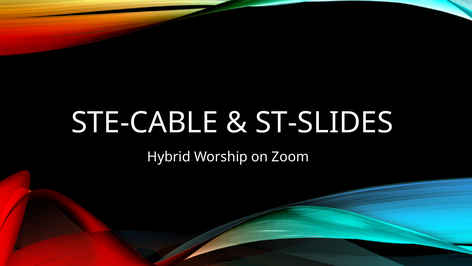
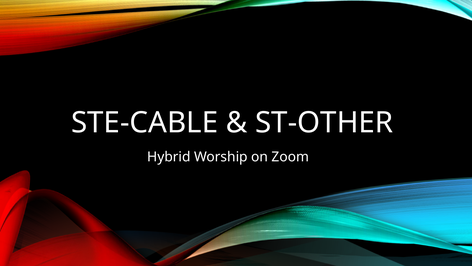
ST-SLIDES: ST-SLIDES -> ST-OTHER
